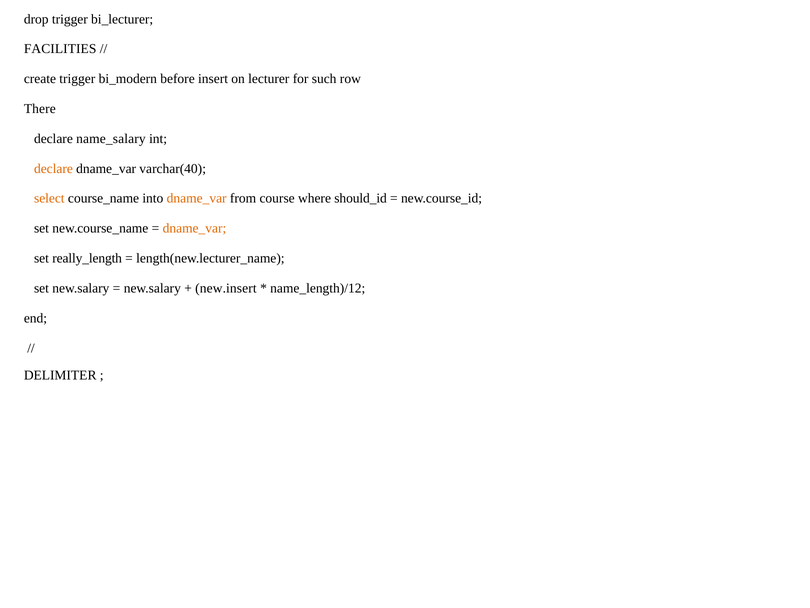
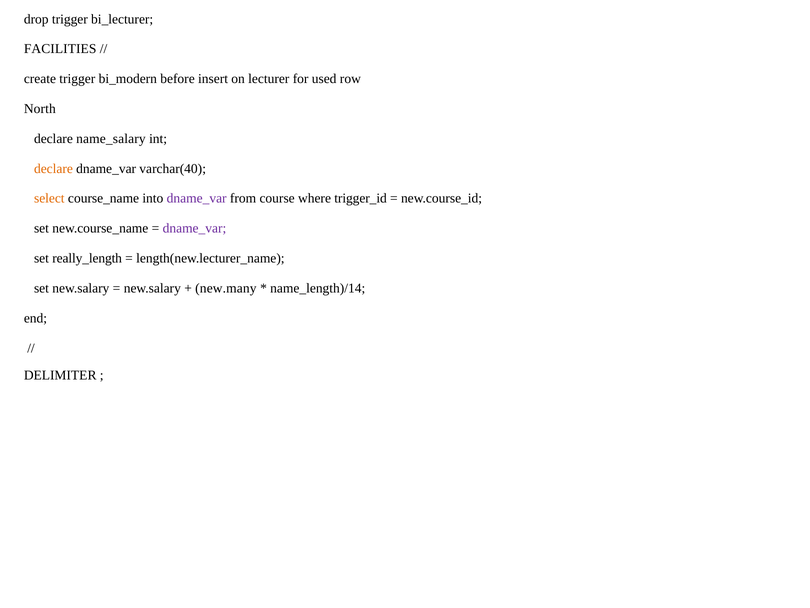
such: such -> used
There: There -> North
dname_var at (197, 198) colour: orange -> purple
should_id: should_id -> trigger_id
dname_var at (194, 228) colour: orange -> purple
new.insert: new.insert -> new.many
name_length)/12: name_length)/12 -> name_length)/14
